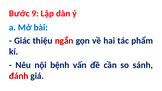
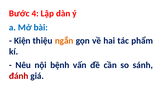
9: 9 -> 4
Giác: Giác -> Kiện
ngắn colour: red -> orange
